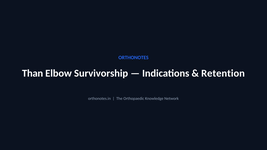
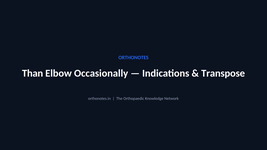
Survivorship: Survivorship -> Occasionally
Retention: Retention -> Transpose
